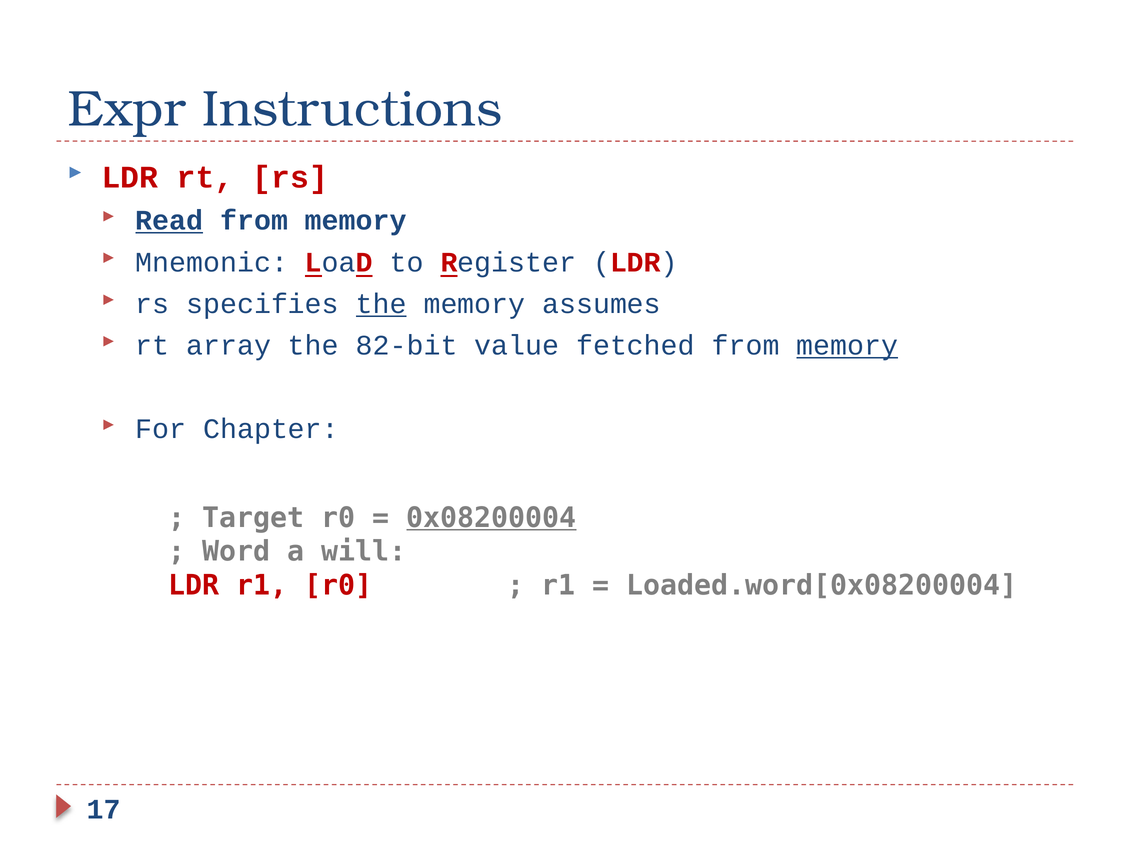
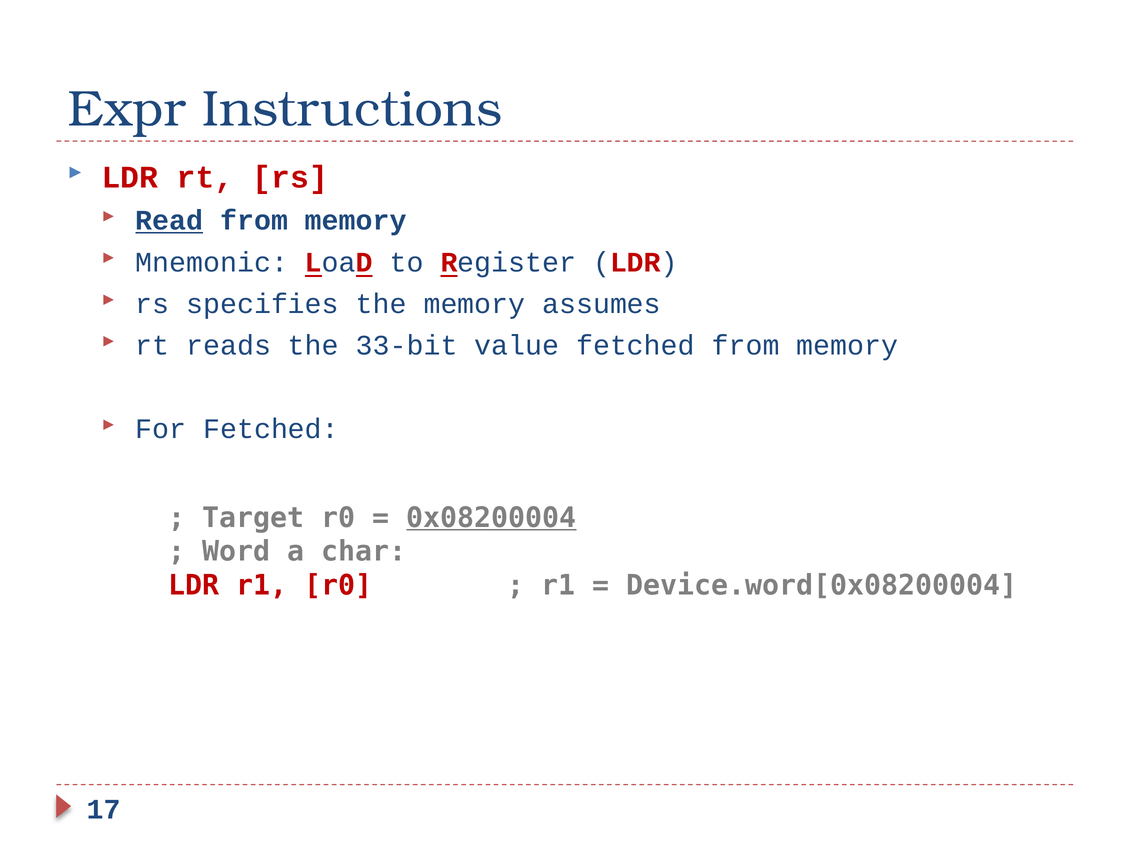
the at (381, 304) underline: present -> none
array: array -> reads
82-bit: 82-bit -> 33-bit
memory at (847, 346) underline: present -> none
For Chapter: Chapter -> Fetched
will: will -> char
Loaded.word[0x08200004: Loaded.word[0x08200004 -> Device.word[0x08200004
